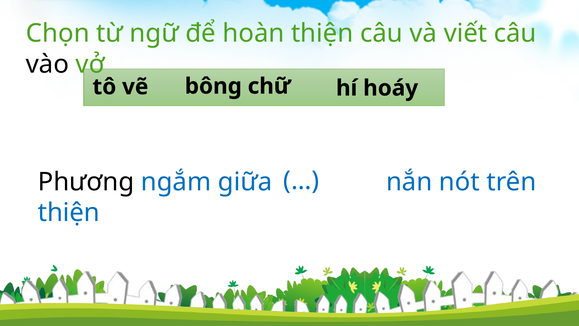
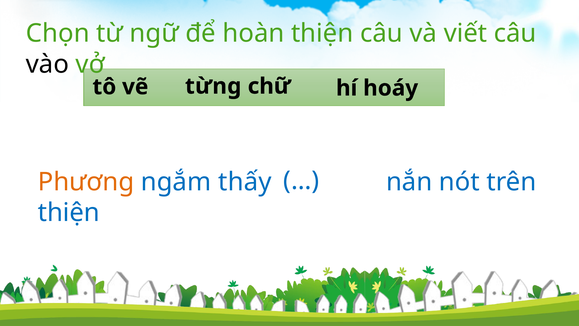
bông: bông -> từng
Phương colour: black -> orange
giữa: giữa -> thấy
